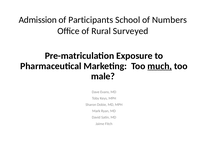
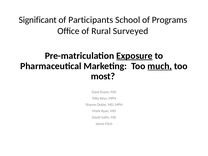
Admission: Admission -> Significant
Numbers: Numbers -> Programs
Exposure underline: none -> present
male: male -> most
